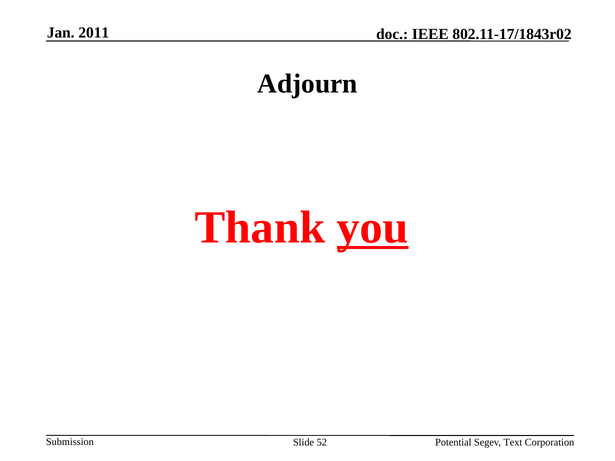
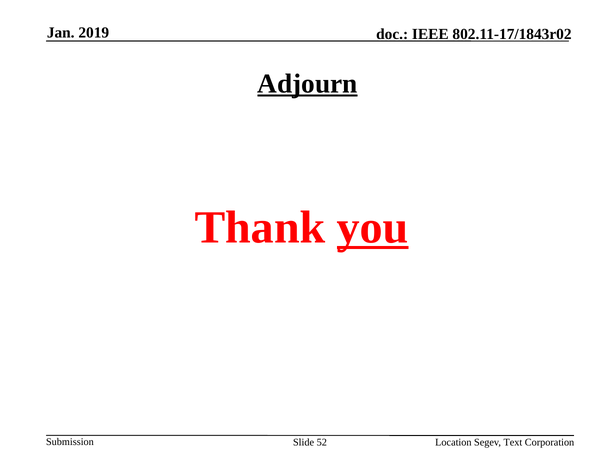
2011: 2011 -> 2019
Adjourn underline: none -> present
Potential: Potential -> Location
